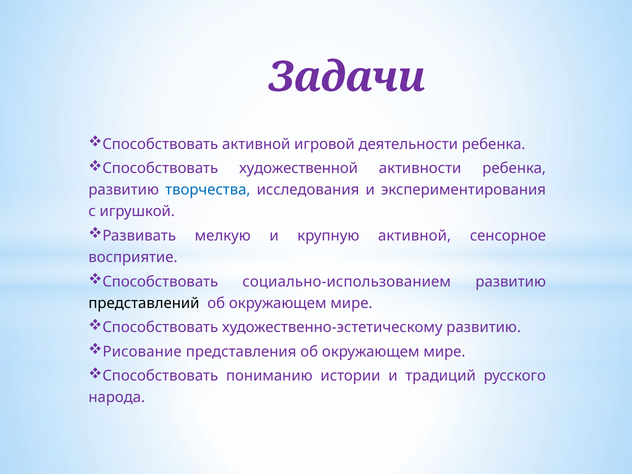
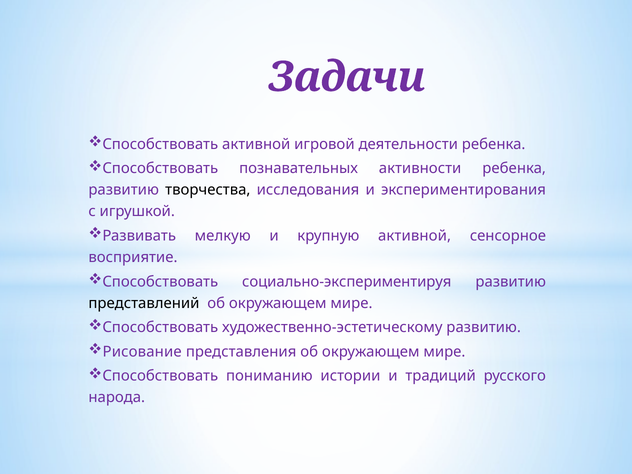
художественной: художественной -> познавательных
творчества colour: blue -> black
социально-использованием: социально-использованием -> социально-экспериментируя
